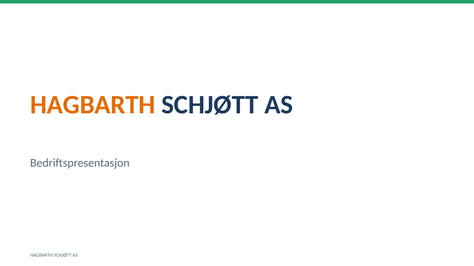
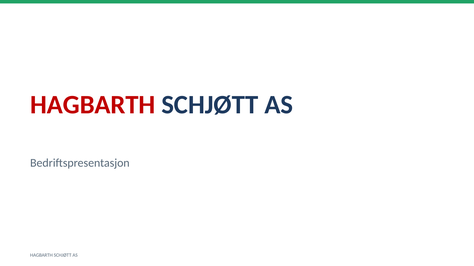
HAGBARTH at (93, 105) colour: orange -> red
